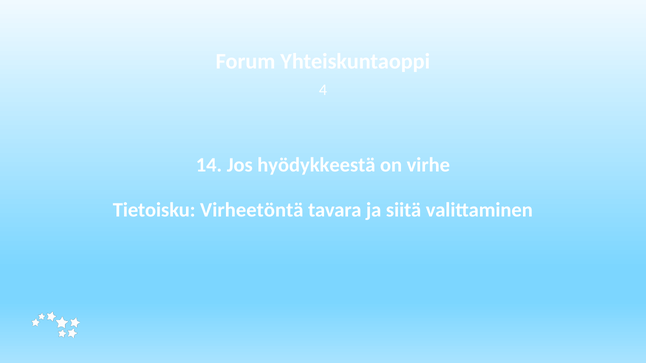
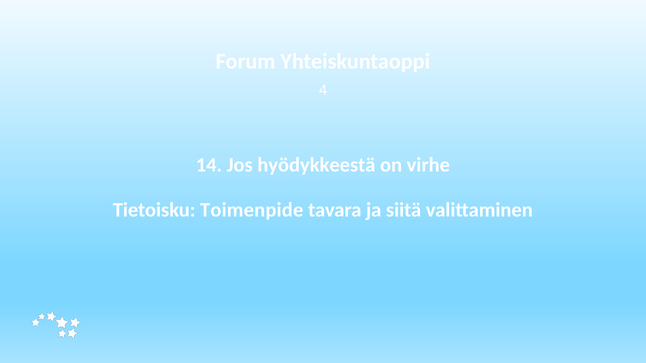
Virheetöntä: Virheetöntä -> Toimenpide
